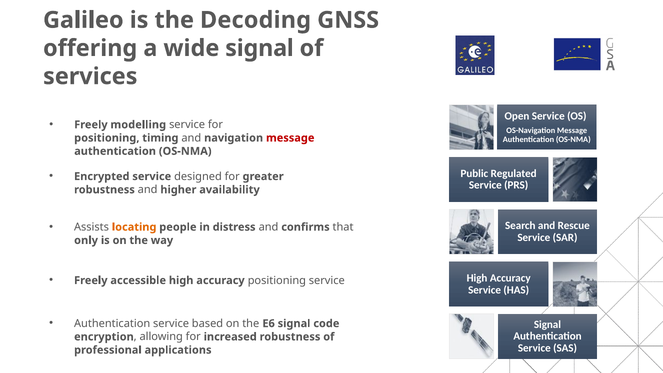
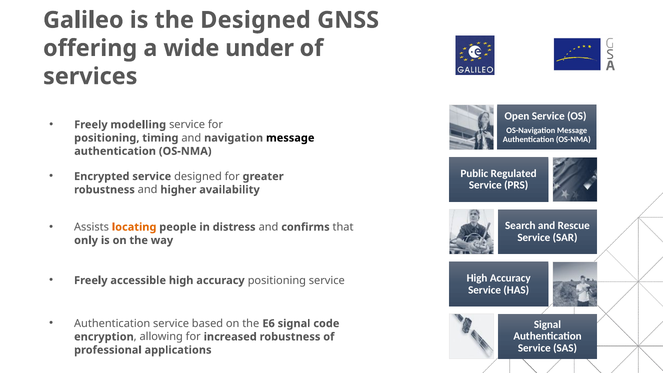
the Decoding: Decoding -> Designed
wide signal: signal -> under
message at (290, 138) colour: red -> black
